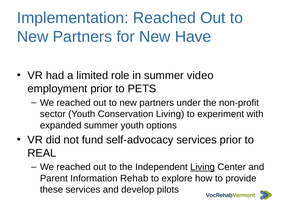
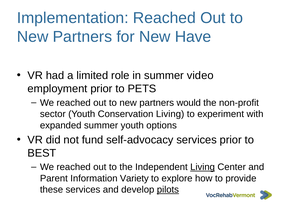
under: under -> would
REAL: REAL -> BEST
Rehab: Rehab -> Variety
pilots underline: none -> present
